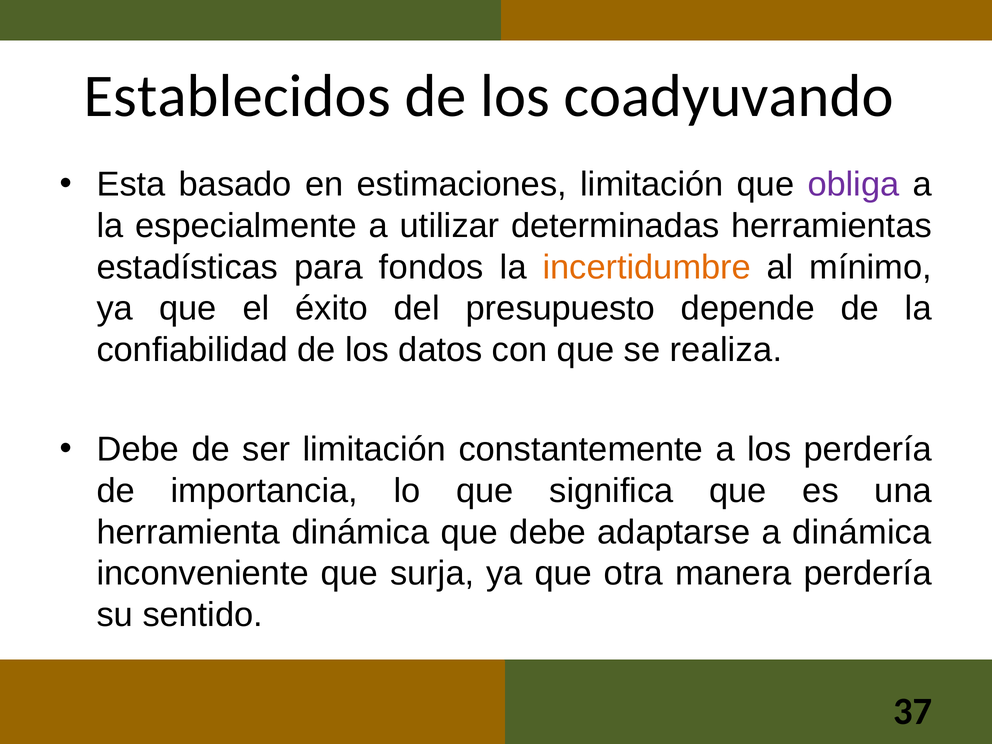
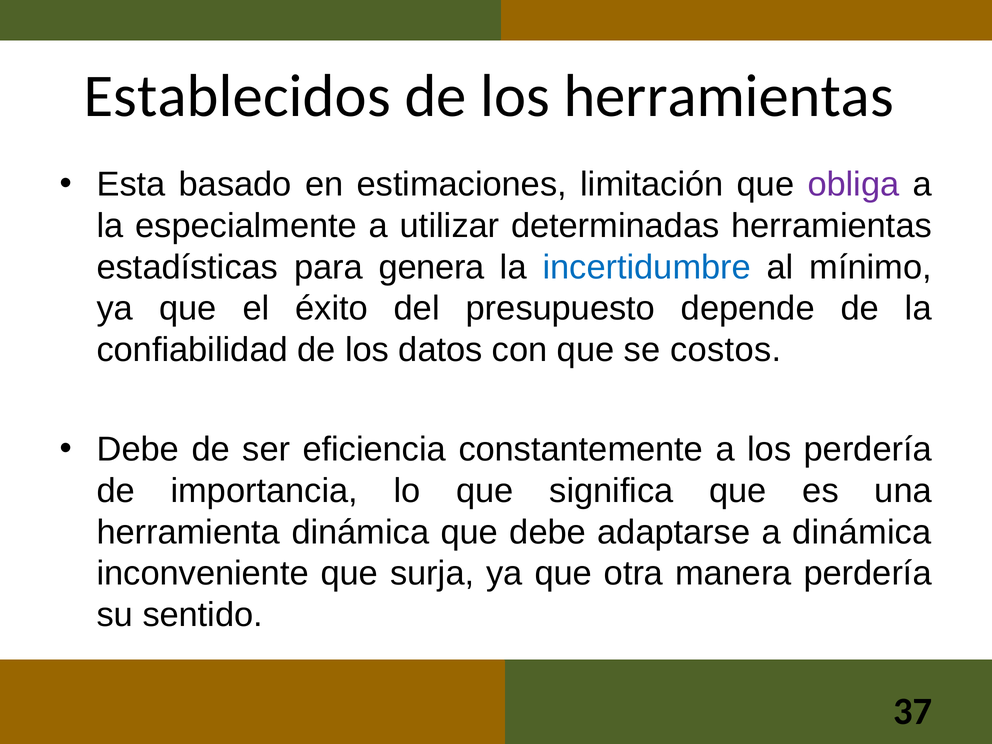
los coadyuvando: coadyuvando -> herramientas
fondos: fondos -> genera
incertidumbre colour: orange -> blue
realiza: realiza -> costos
ser limitación: limitación -> eficiencia
